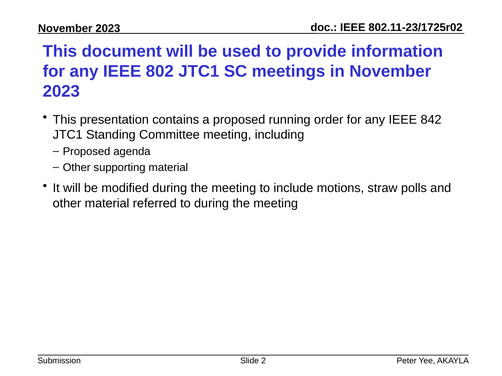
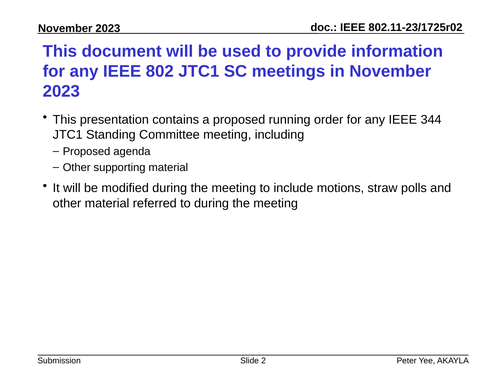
842: 842 -> 344
